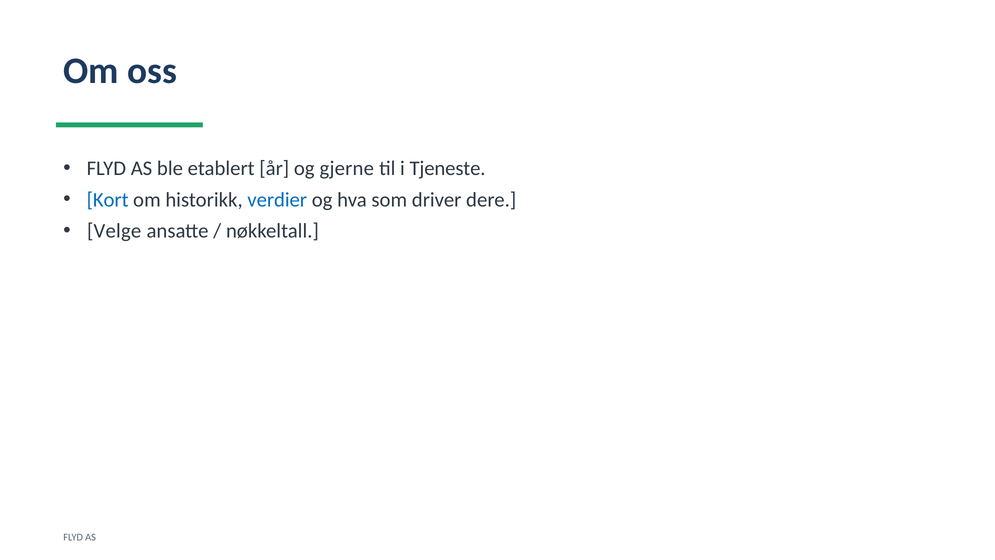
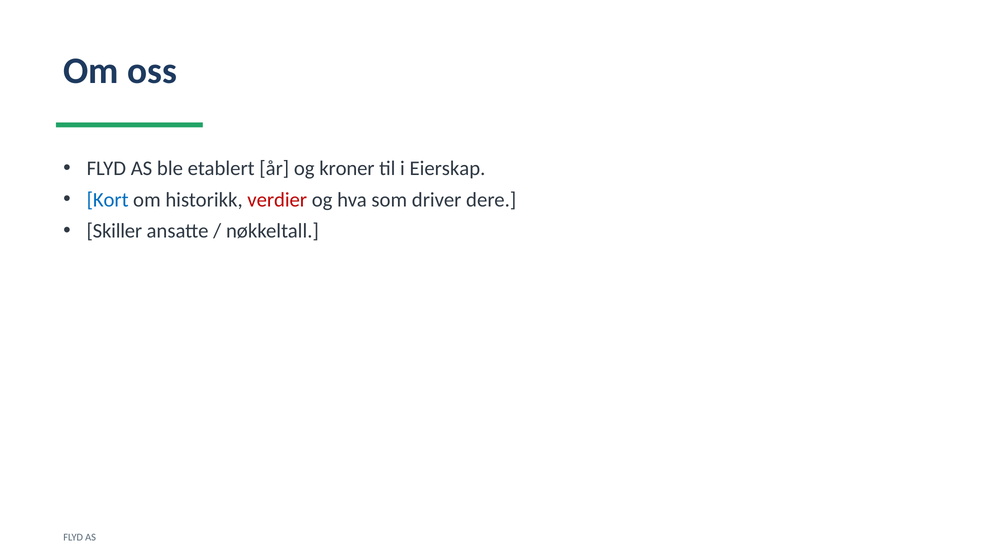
gjerne: gjerne -> kroner
Tjeneste: Tjeneste -> Eierskap
verdier colour: blue -> red
Velge: Velge -> Skiller
